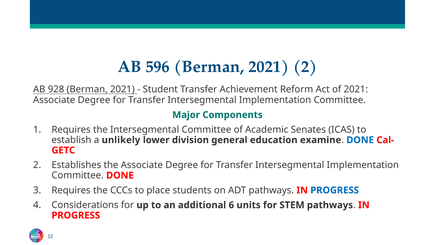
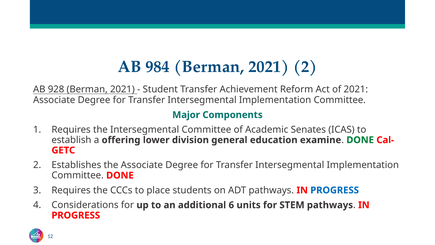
596: 596 -> 984
unlikely: unlikely -> offering
DONE at (360, 140) colour: blue -> green
